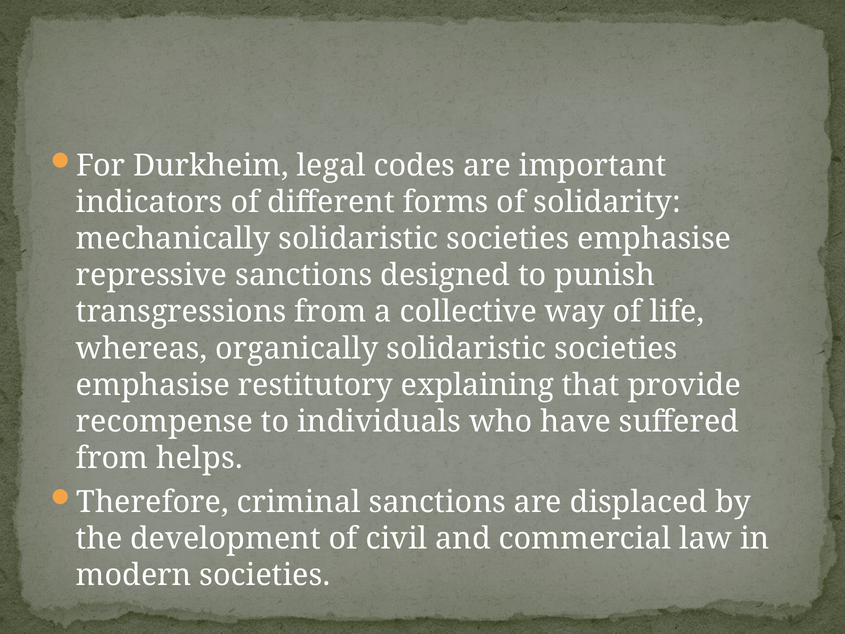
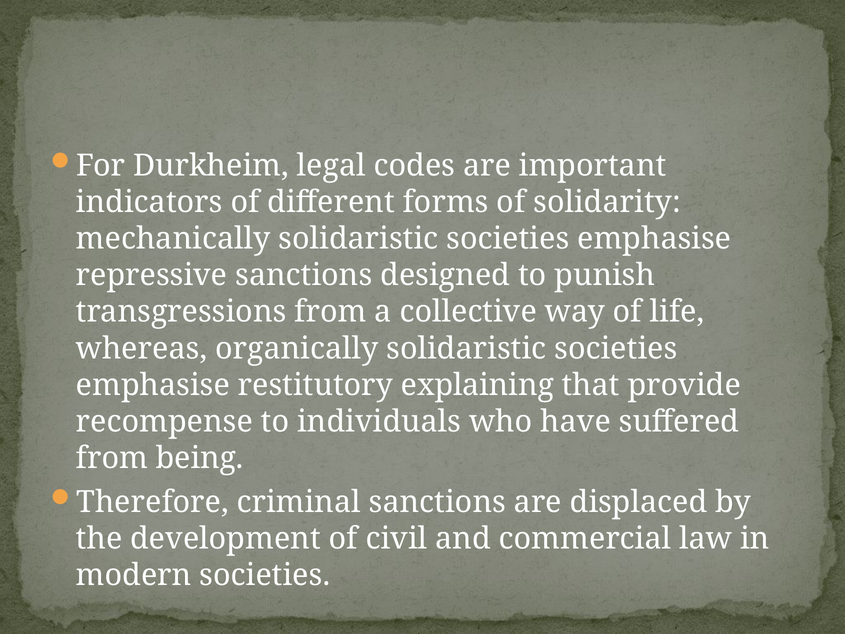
helps: helps -> being
